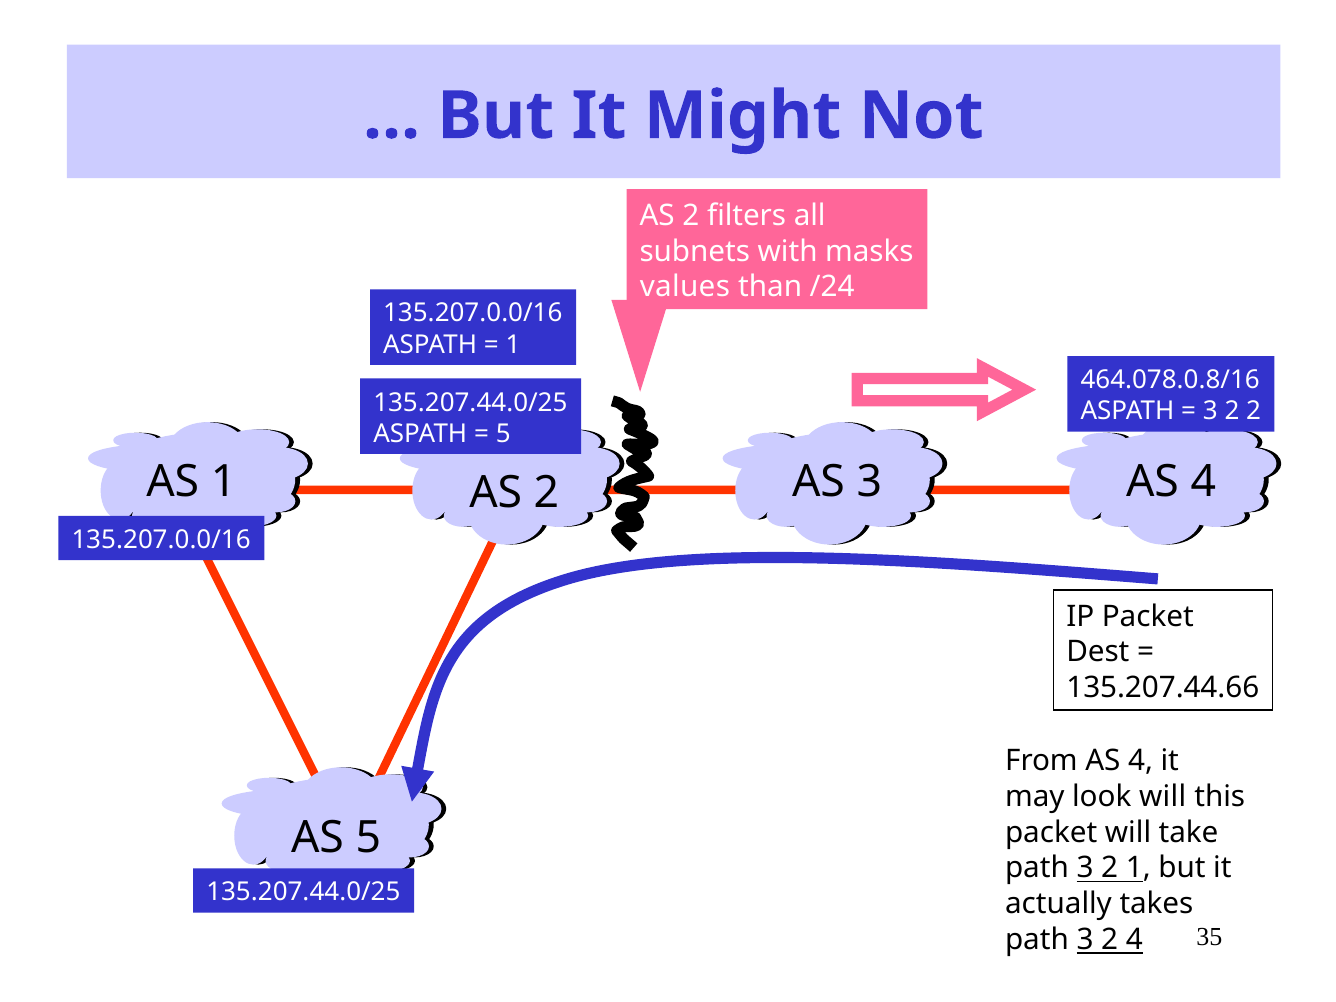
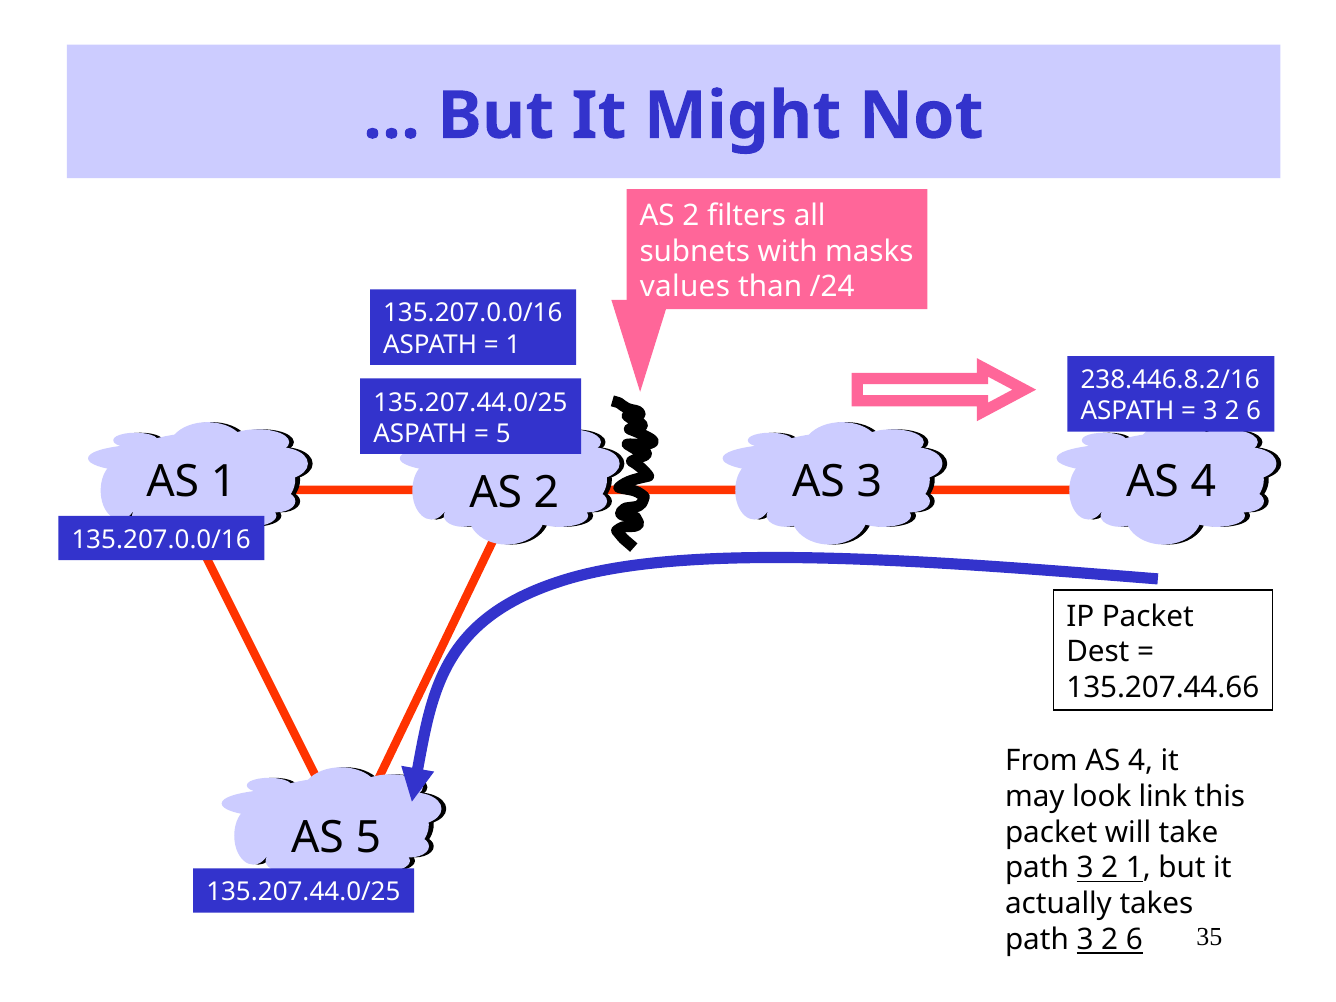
464.078.0.8/16: 464.078.0.8/16 -> 238.446.8.2/16
2 at (1254, 411): 2 -> 6
look will: will -> link
path 3 2 4: 4 -> 6
